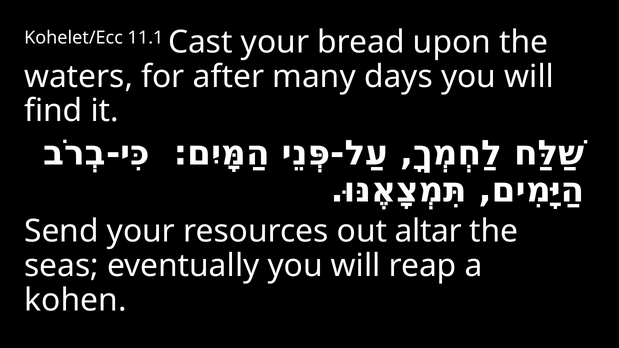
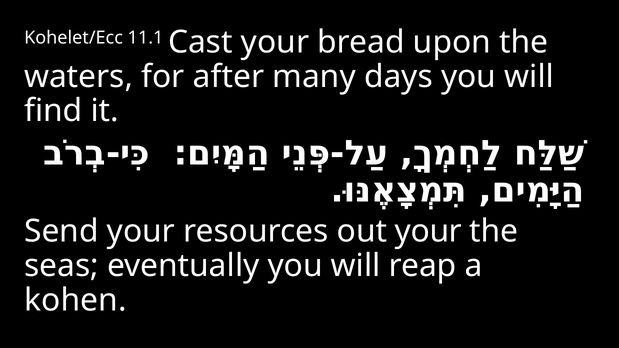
out altar: altar -> your
